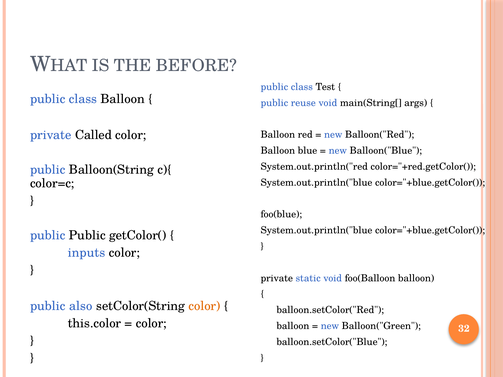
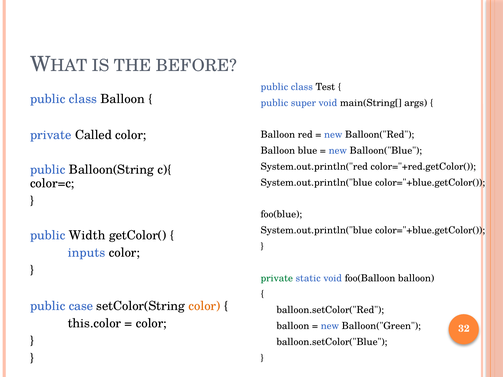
reuse: reuse -> super
public Public: Public -> Width
private at (277, 278) colour: black -> green
also: also -> case
